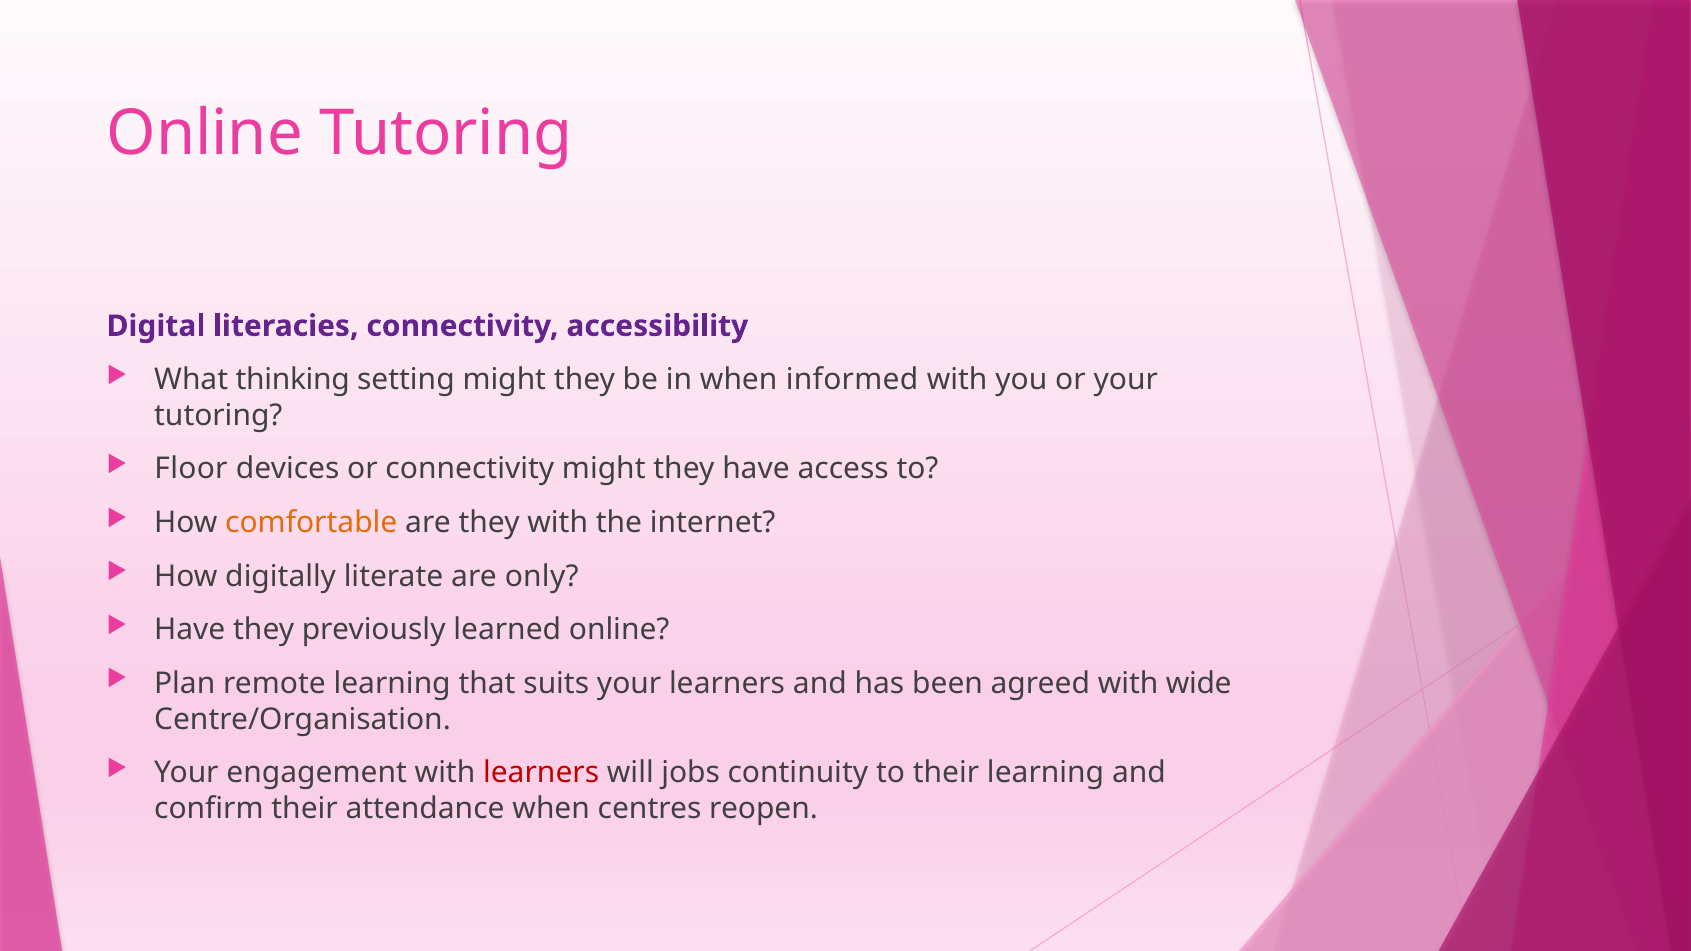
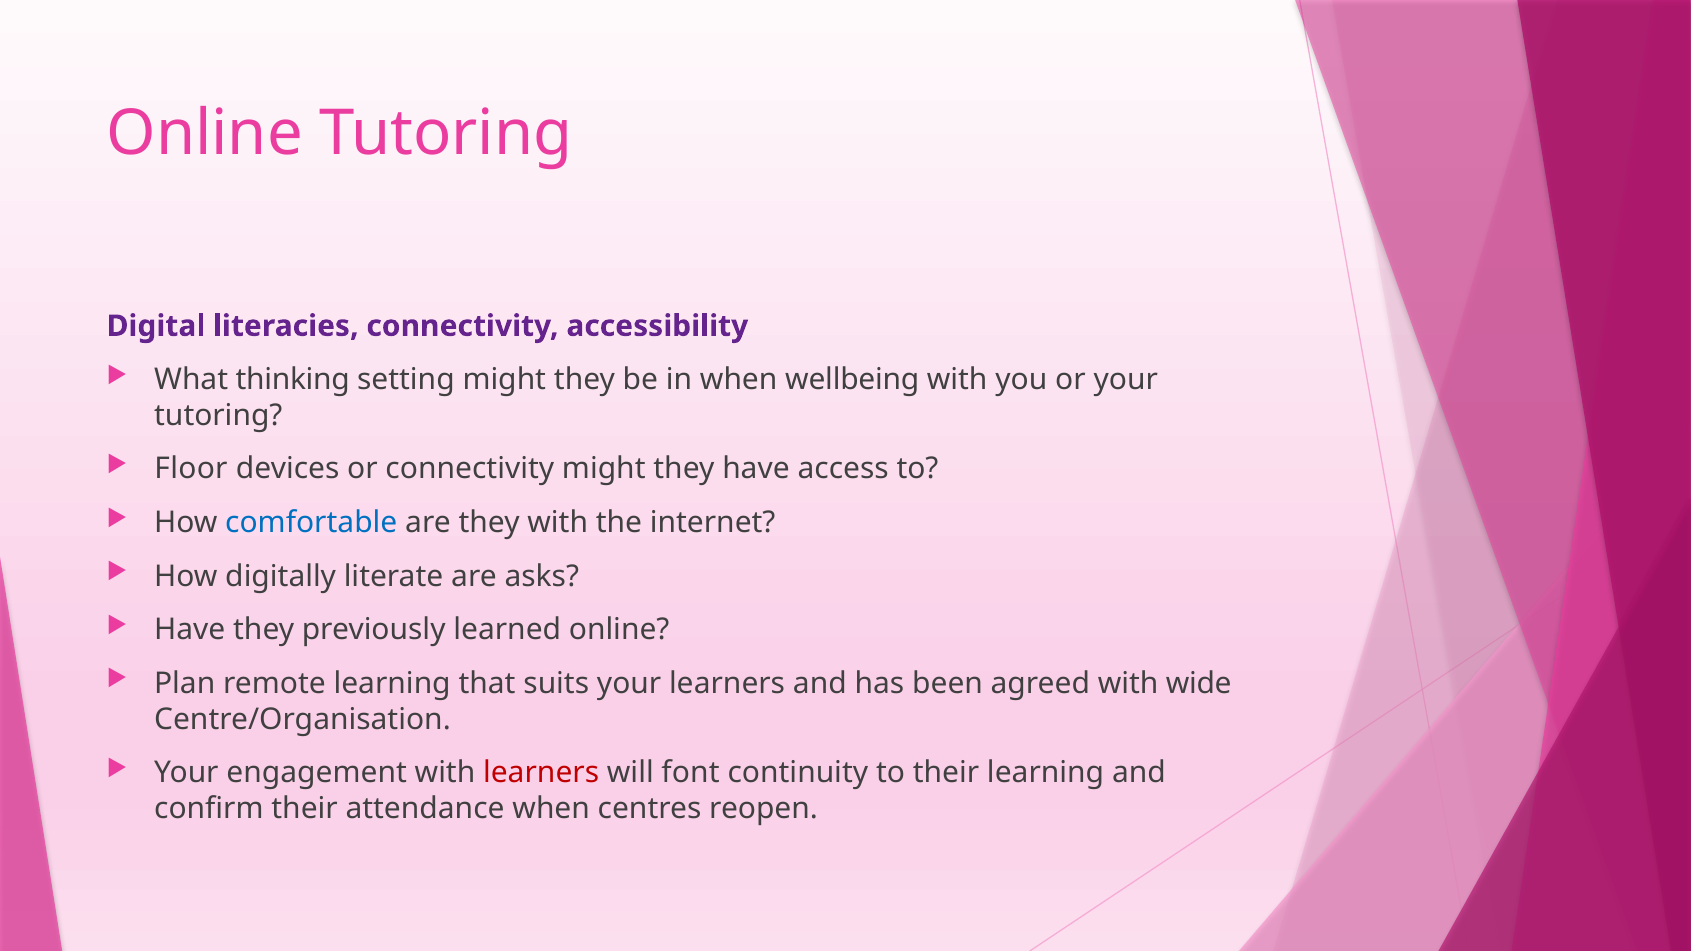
informed: informed -> wellbeing
comfortable colour: orange -> blue
only: only -> asks
jobs: jobs -> font
